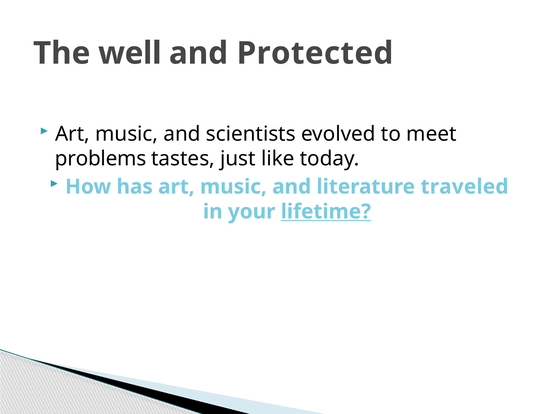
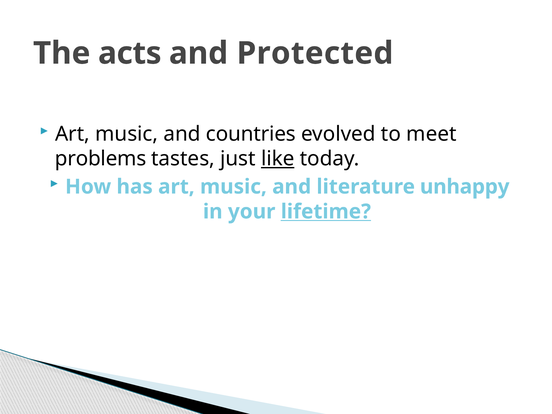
well: well -> acts
scientists: scientists -> countries
like underline: none -> present
traveled: traveled -> unhappy
